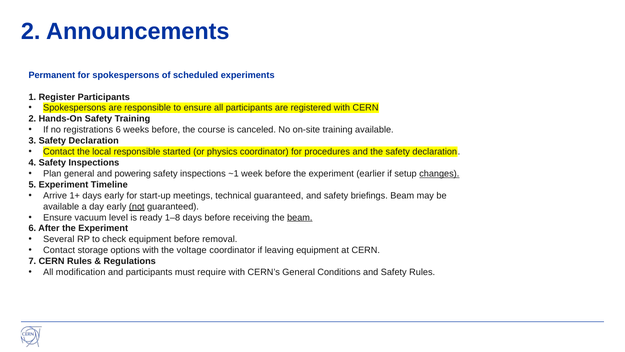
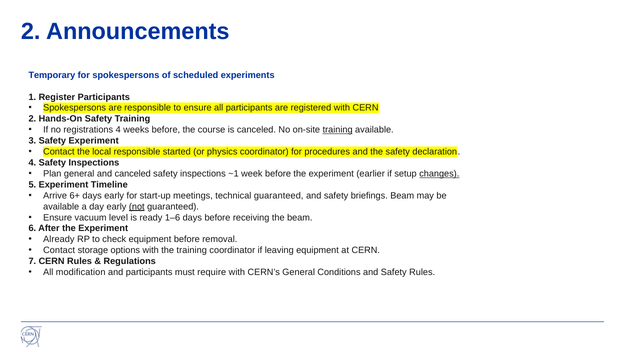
Permanent: Permanent -> Temporary
registrations 6: 6 -> 4
training at (338, 130) underline: none -> present
3 Safety Declaration: Declaration -> Experiment
and powering: powering -> canceled
1+: 1+ -> 6+
1–8: 1–8 -> 1–6
beam at (300, 217) underline: present -> none
Several: Several -> Already
the voltage: voltage -> training
